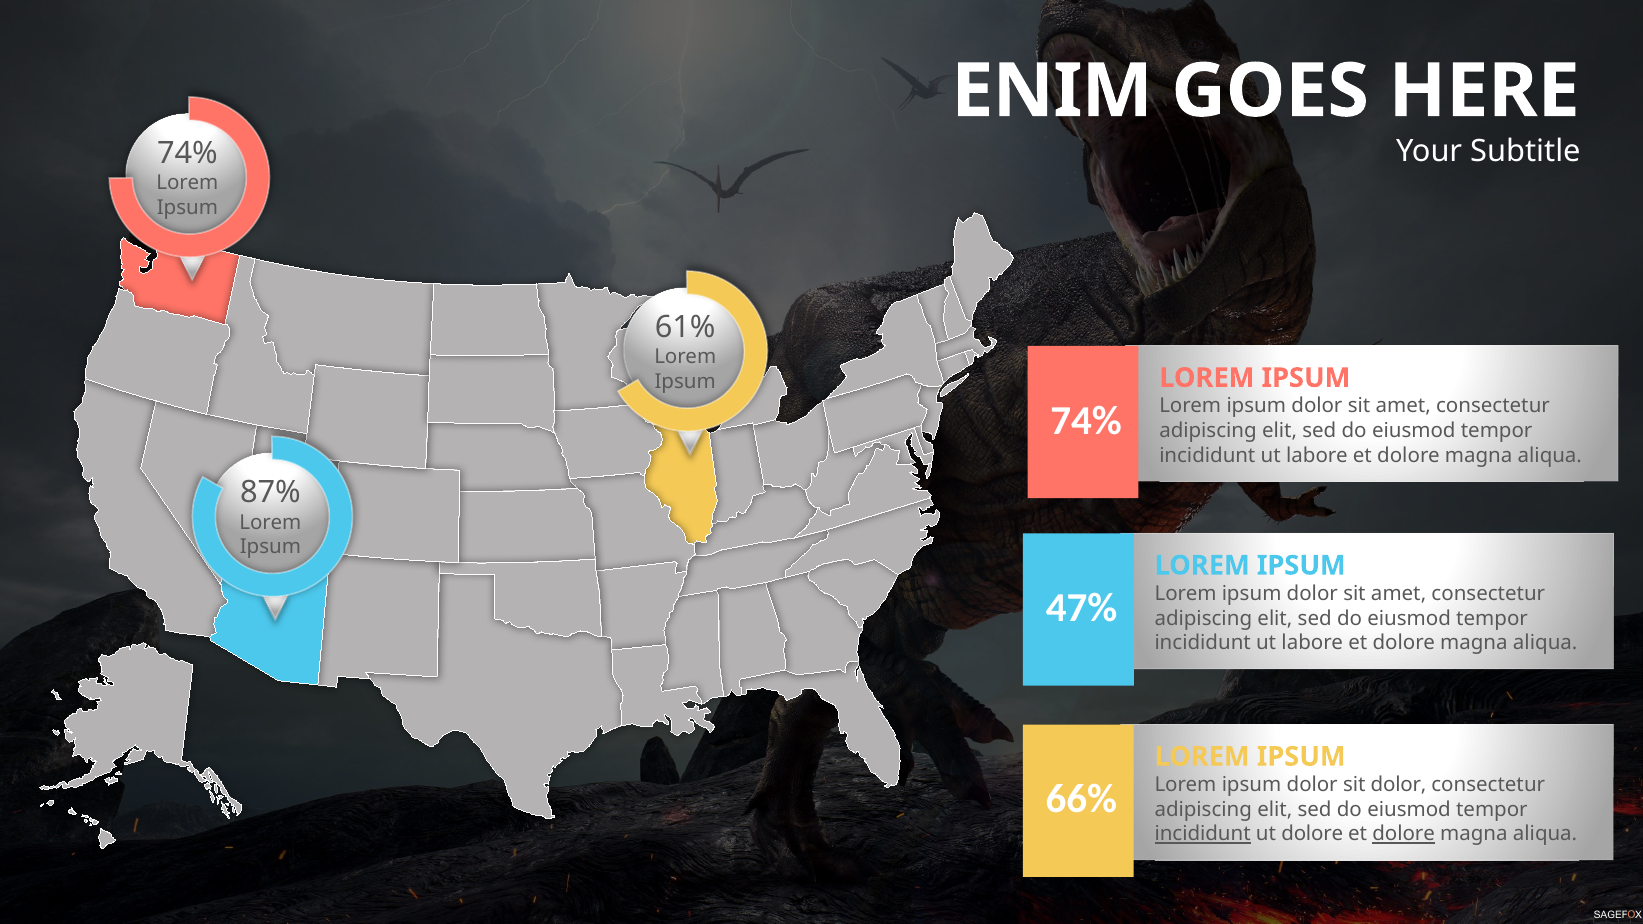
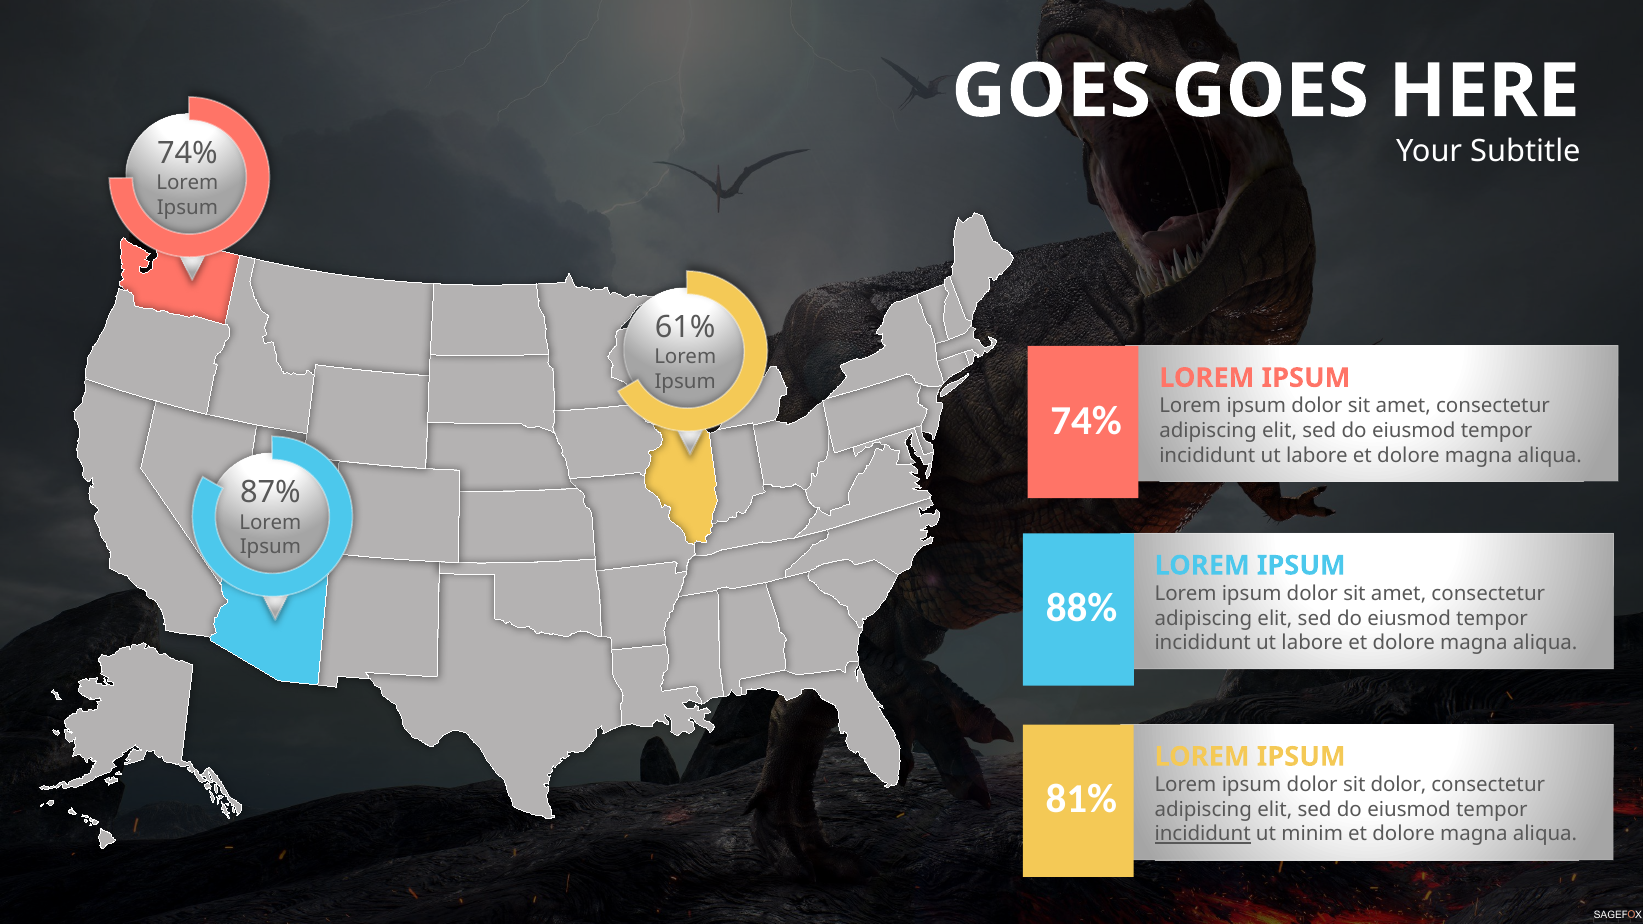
ENIM at (1052, 91): ENIM -> GOES
47%: 47% -> 88%
66%: 66% -> 81%
ut dolore: dolore -> minim
dolore at (1404, 834) underline: present -> none
